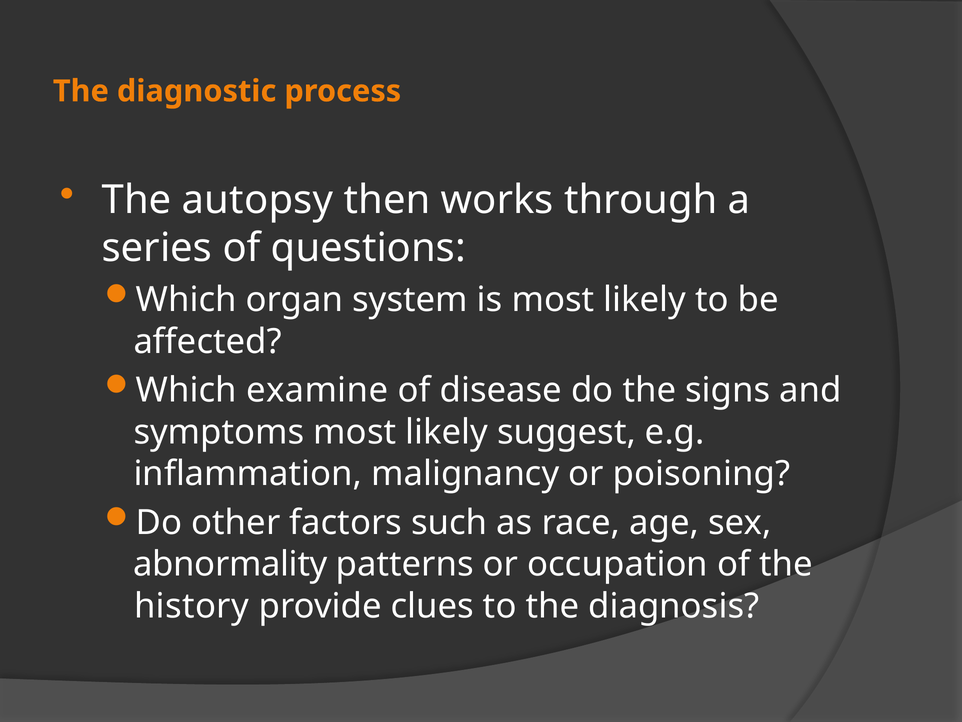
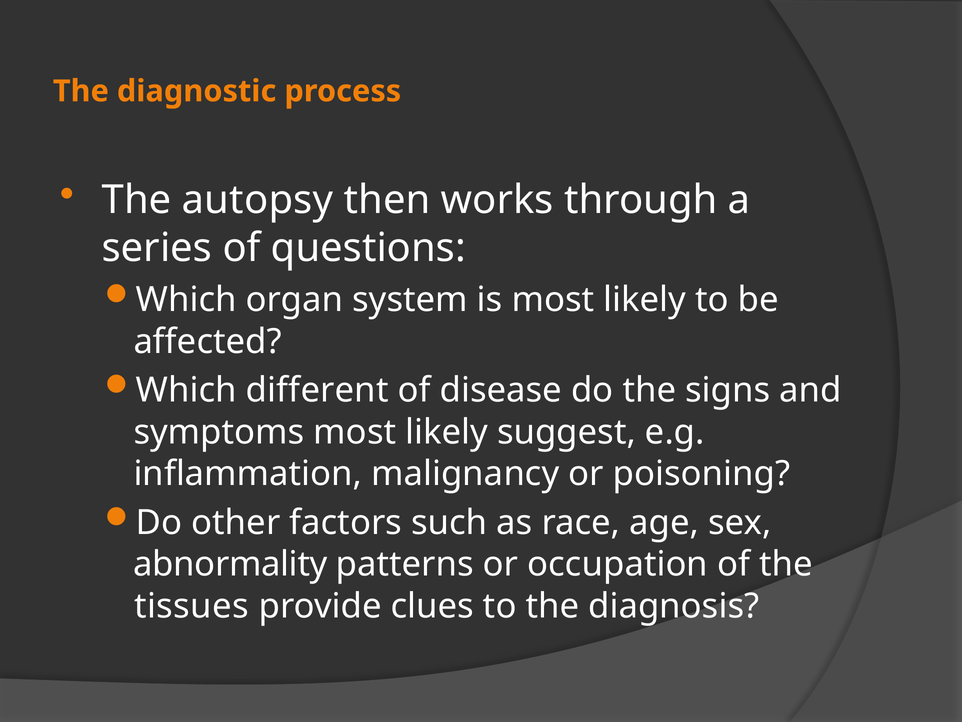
examine: examine -> different
history: history -> tissues
